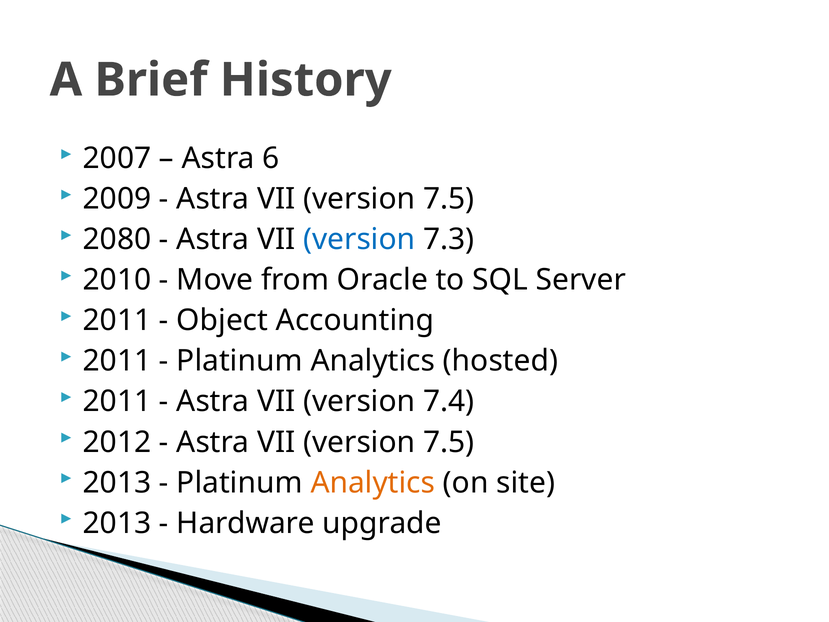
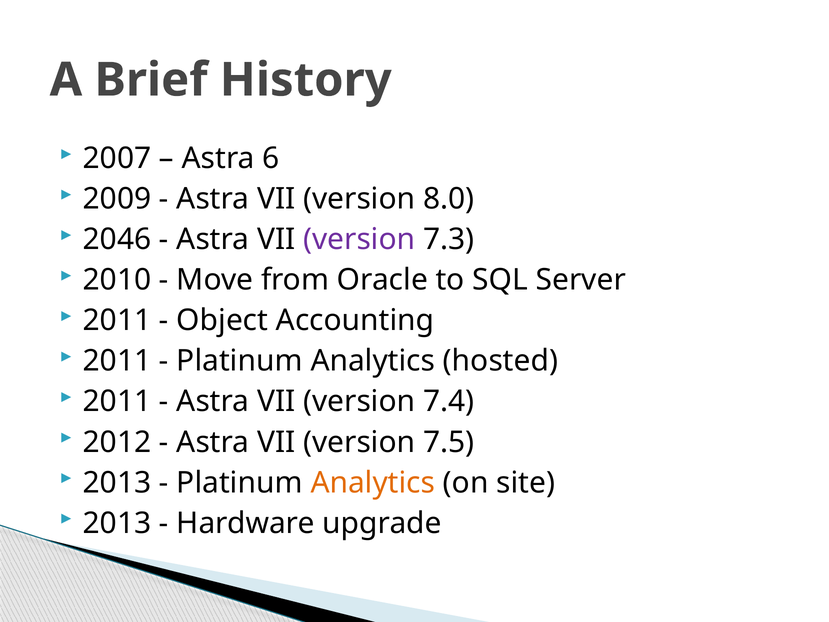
7.5 at (449, 199): 7.5 -> 8.0
2080: 2080 -> 2046
version at (359, 239) colour: blue -> purple
